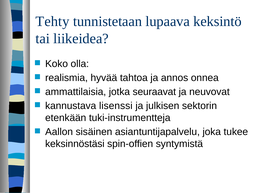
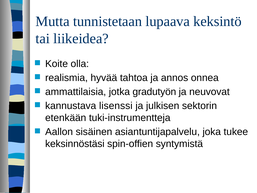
Tehty: Tehty -> Mutta
Koko: Koko -> Koite
seuraavat: seuraavat -> gradutyön
